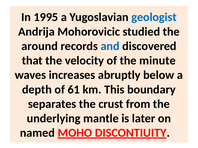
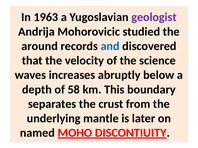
1995: 1995 -> 1963
geologist colour: blue -> purple
minute: minute -> science
61: 61 -> 58
